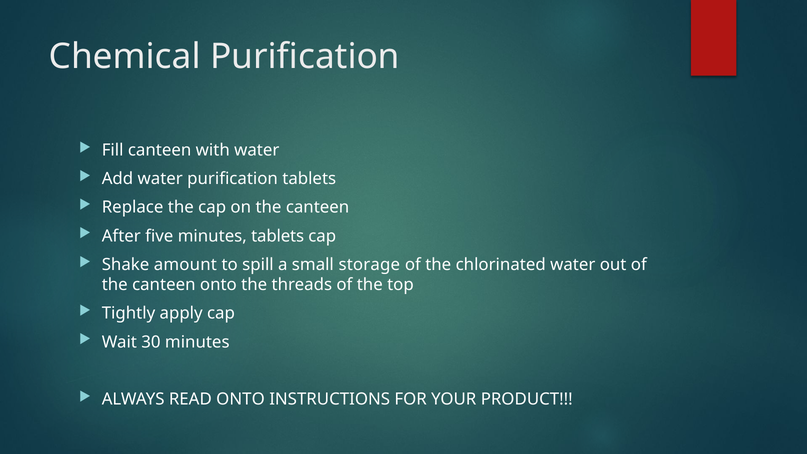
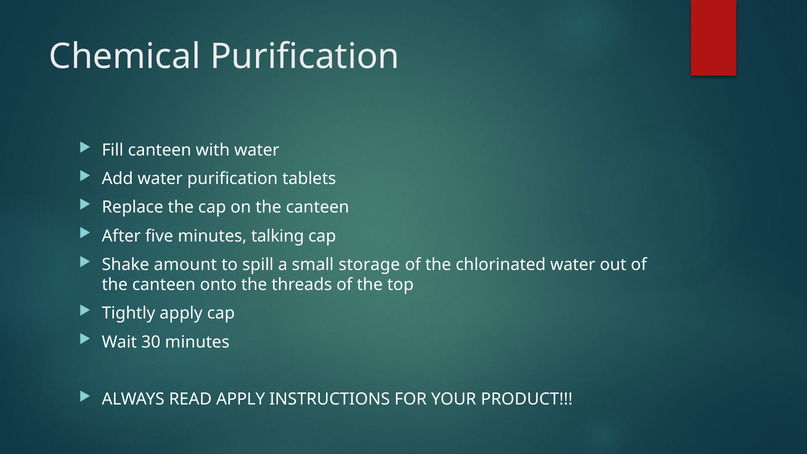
minutes tablets: tablets -> talking
READ ONTO: ONTO -> APPLY
